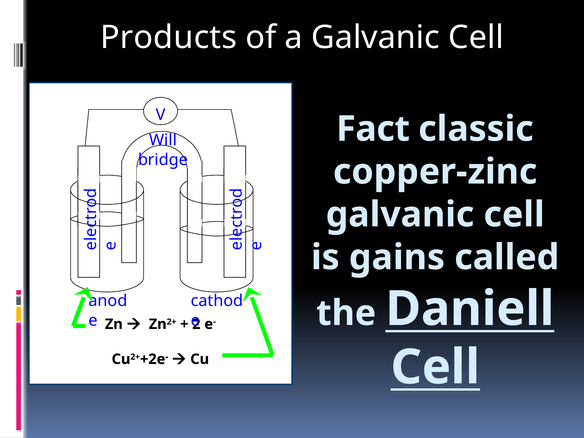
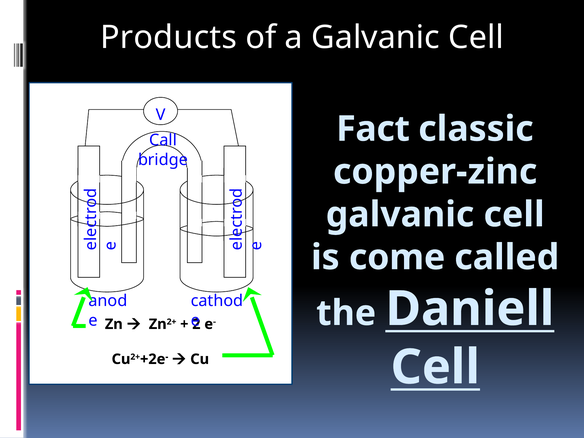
Will: Will -> Call
gains: gains -> come
